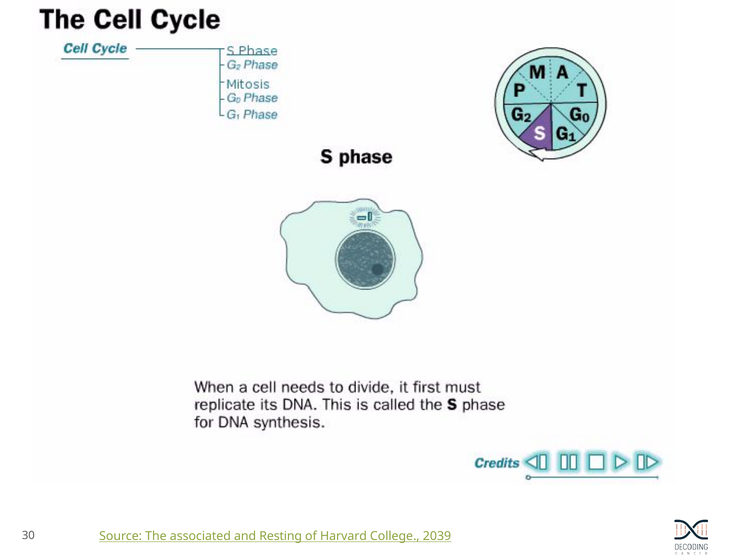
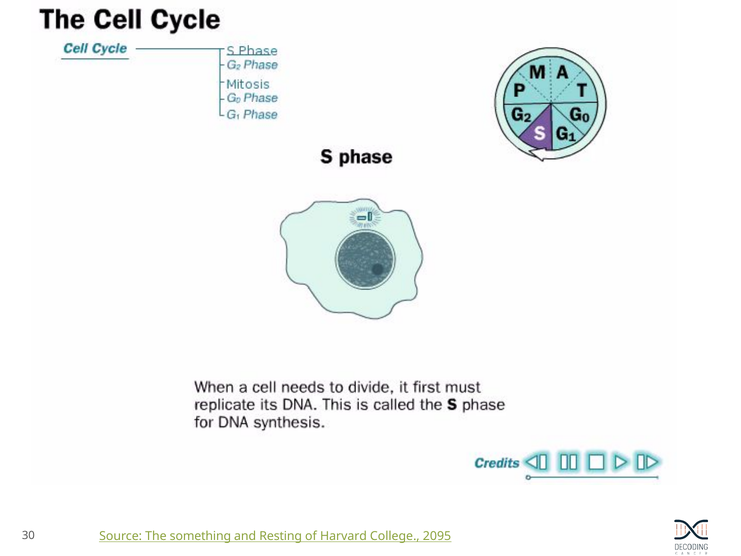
associated: associated -> something
2039: 2039 -> 2095
